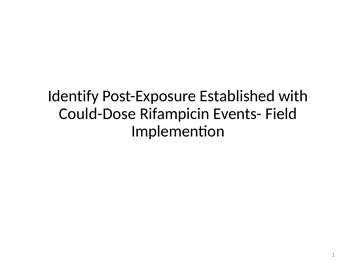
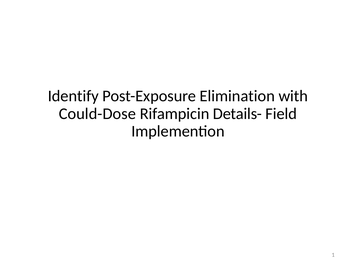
Established: Established -> Elimination
Events-: Events- -> Details-
